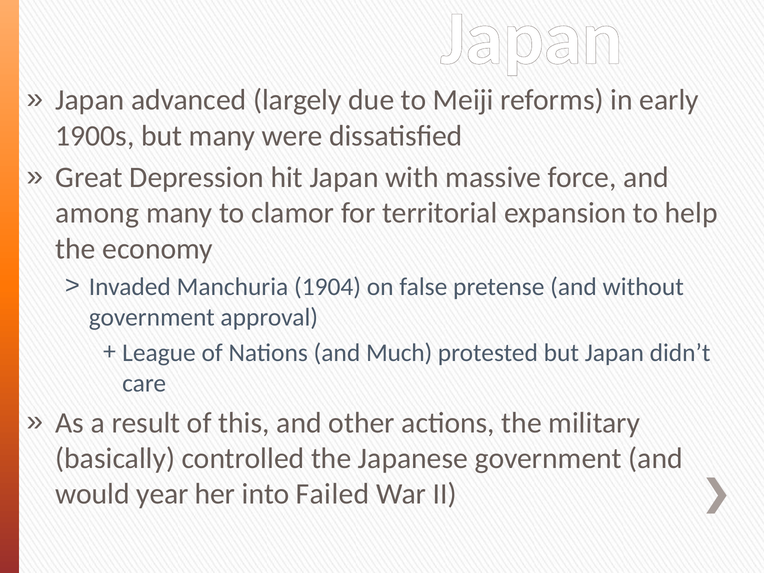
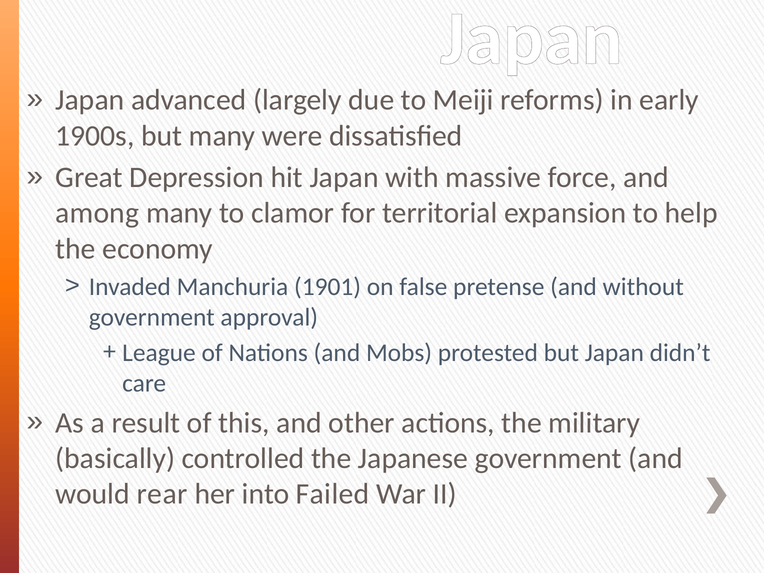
1904: 1904 -> 1901
Much: Much -> Mobs
year: year -> rear
